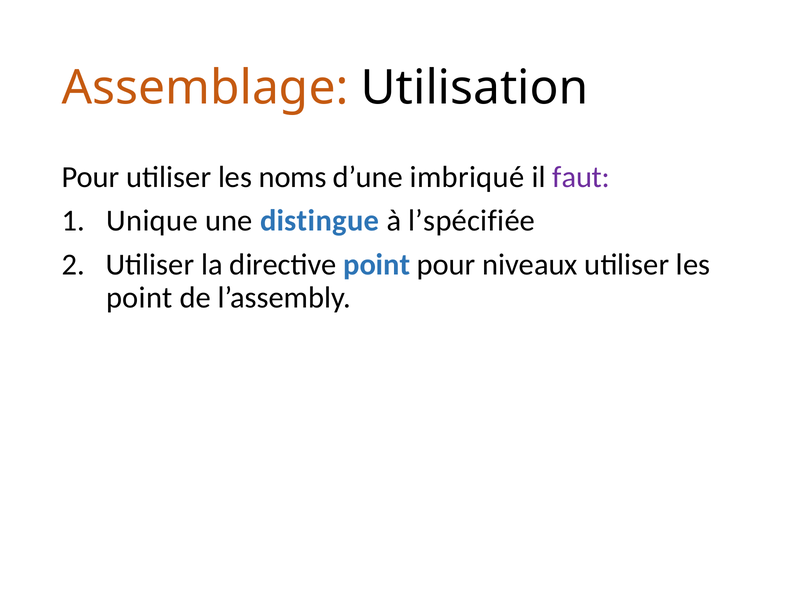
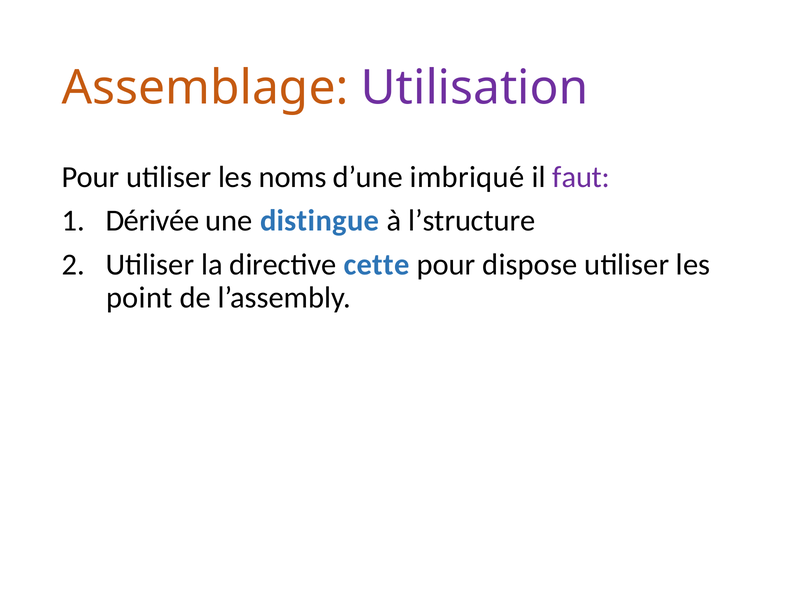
Utilisation colour: black -> purple
Unique: Unique -> Dérivée
l’spécifiée: l’spécifiée -> l’structure
directive point: point -> cette
niveaux: niveaux -> dispose
